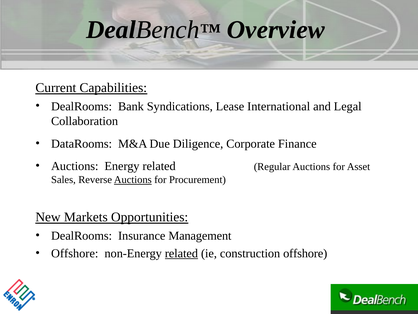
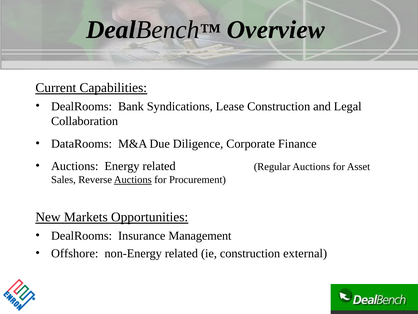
Lease International: International -> Construction
related at (181, 253) underline: present -> none
construction offshore: offshore -> external
